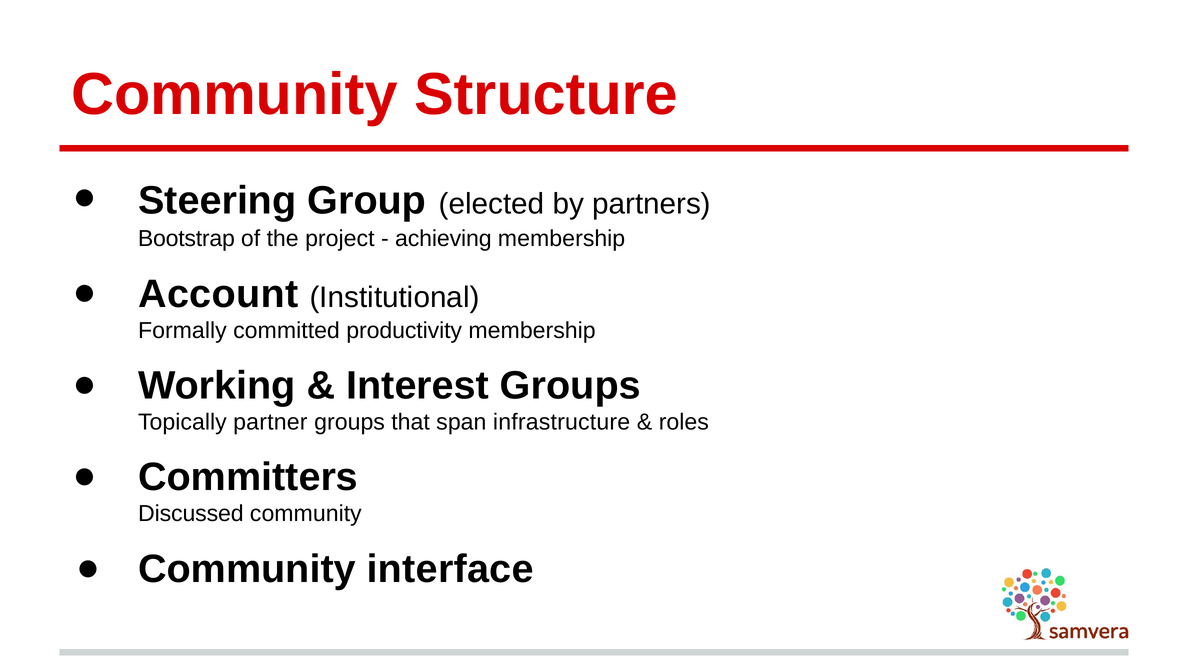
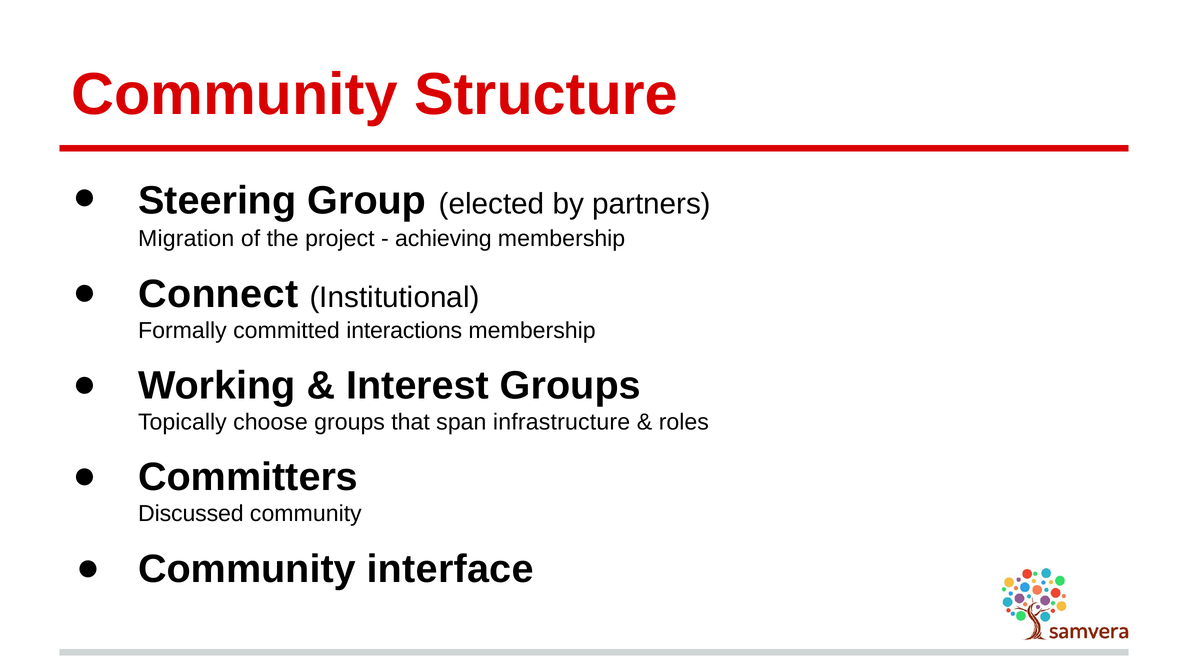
Bootstrap: Bootstrap -> Migration
Account: Account -> Connect
productivity: productivity -> interactions
partner: partner -> choose
